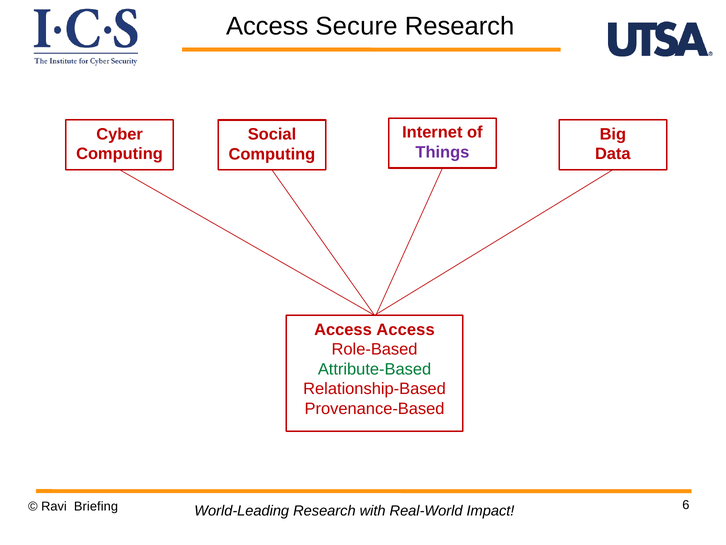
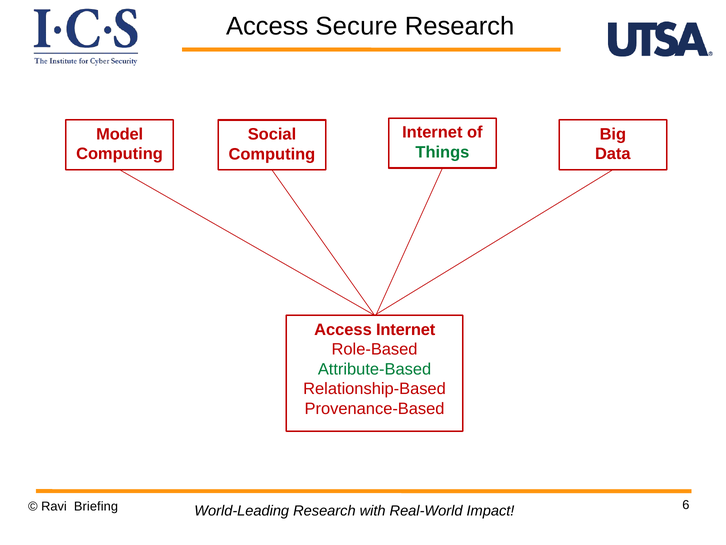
Cyber: Cyber -> Model
Things colour: purple -> green
Access Access: Access -> Internet
